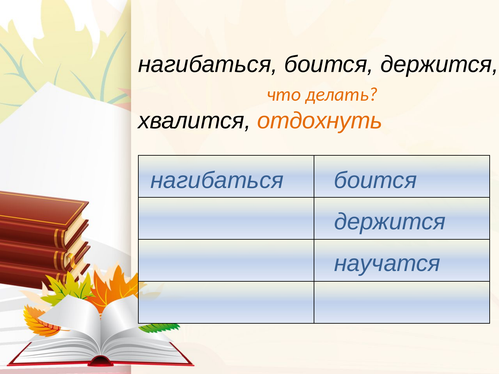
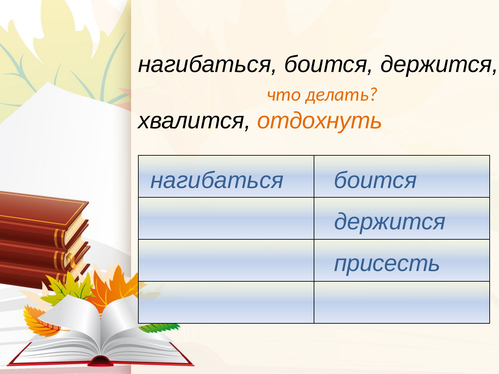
научатся: научатся -> присесть
